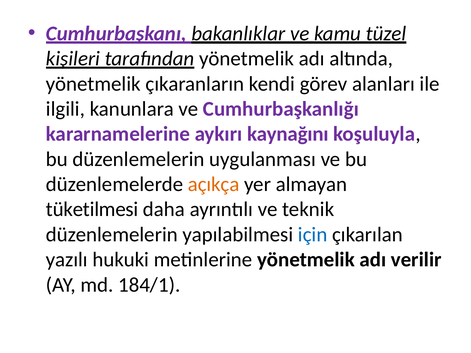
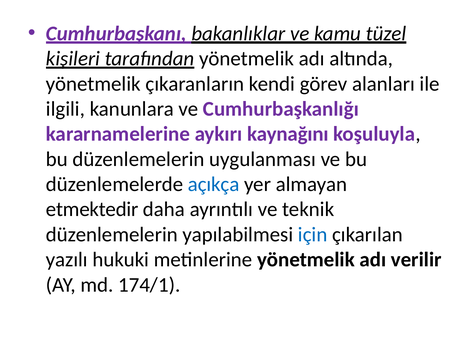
açıkça colour: orange -> blue
tüketilmesi: tüketilmesi -> etmektedir
184/1: 184/1 -> 174/1
